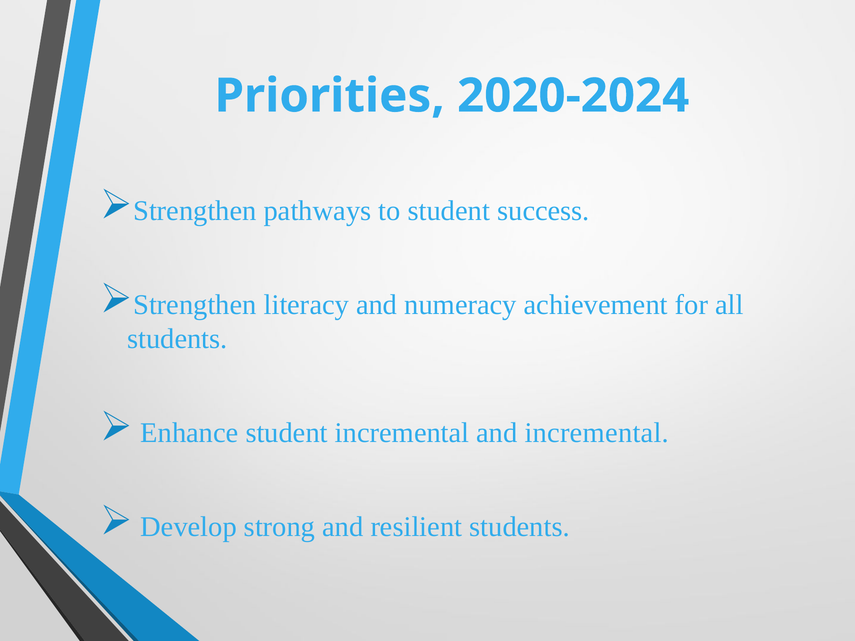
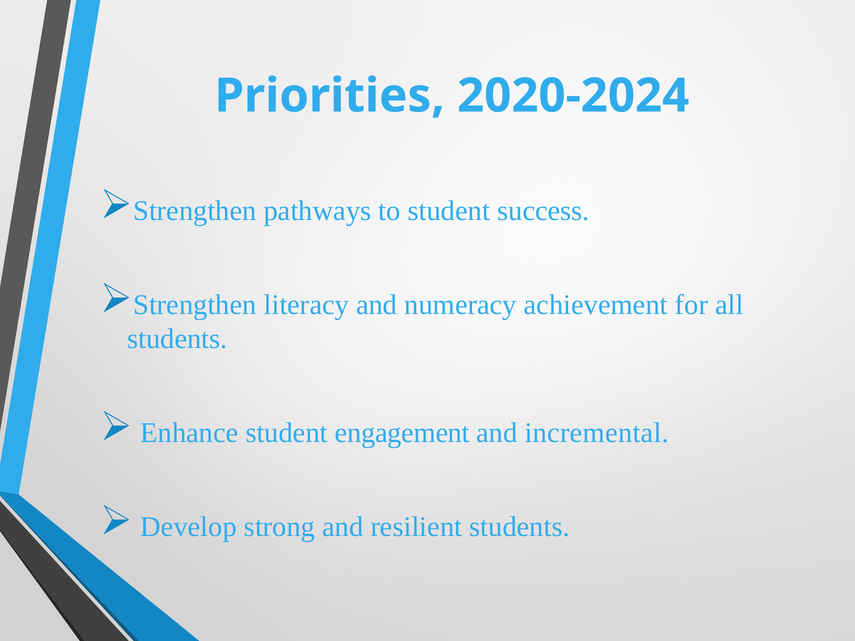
student incremental: incremental -> engagement
